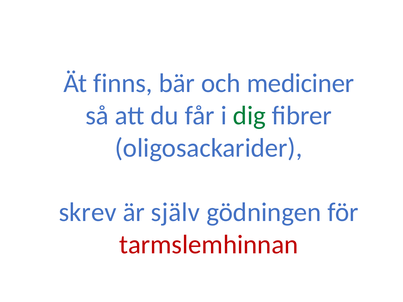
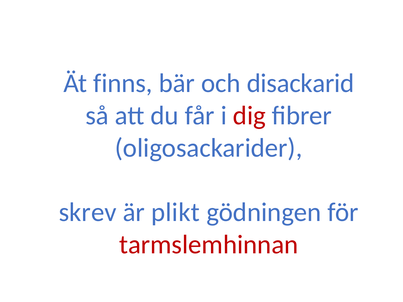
mediciner: mediciner -> disackarid
dig colour: green -> red
själv: själv -> plikt
